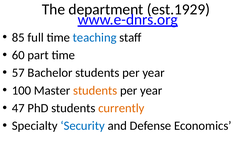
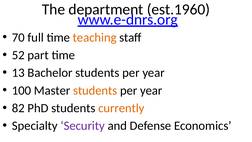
est.1929: est.1929 -> est.1960
85: 85 -> 70
teaching colour: blue -> orange
60: 60 -> 52
57: 57 -> 13
47: 47 -> 82
Security colour: blue -> purple
